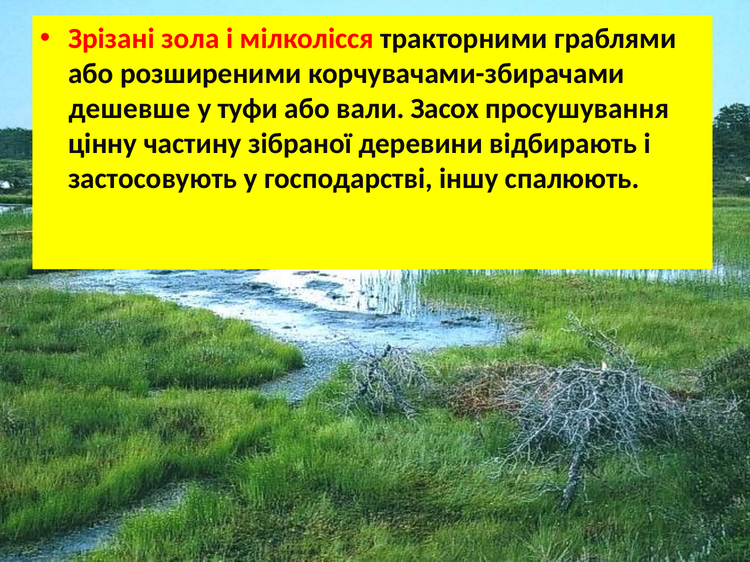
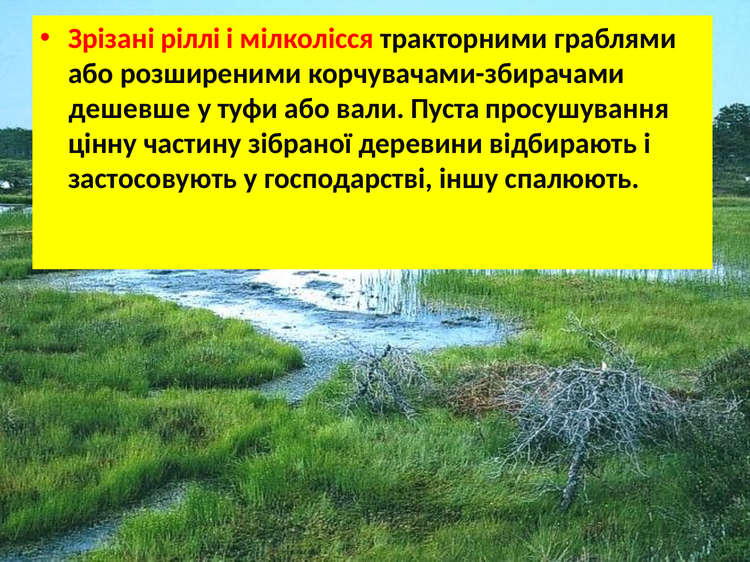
зола: зола -> ріллі
Засох: Засох -> Пуста
